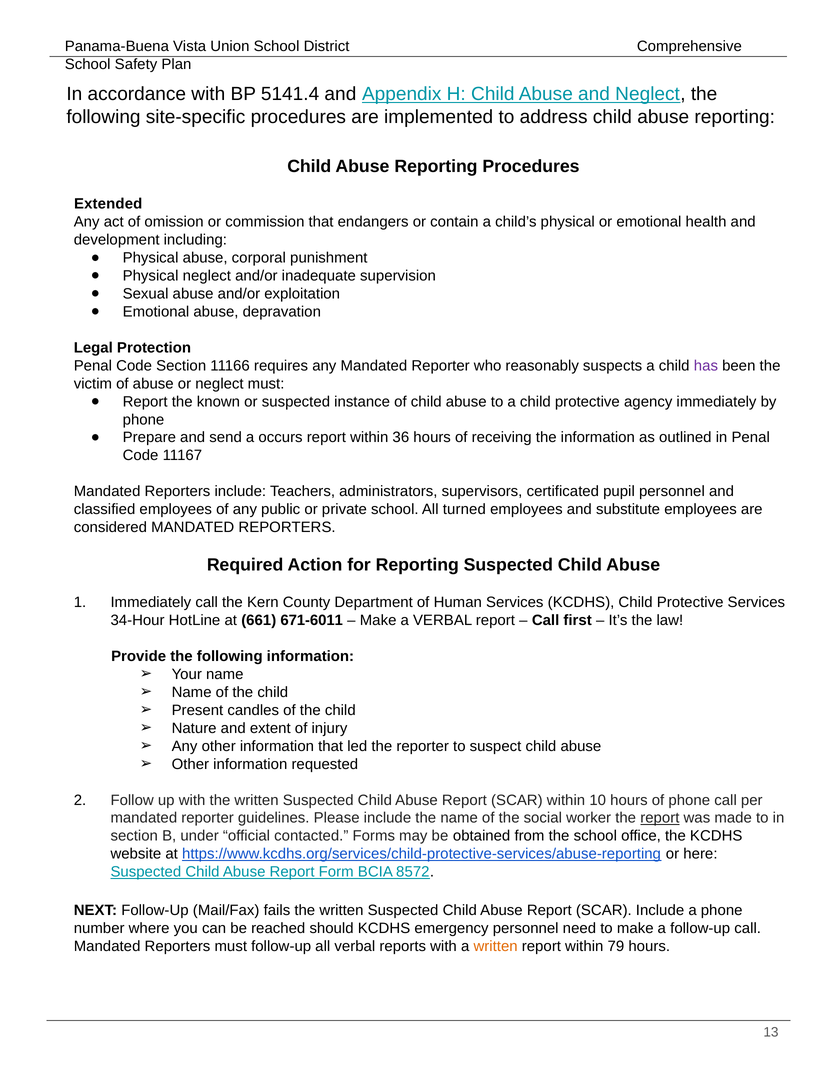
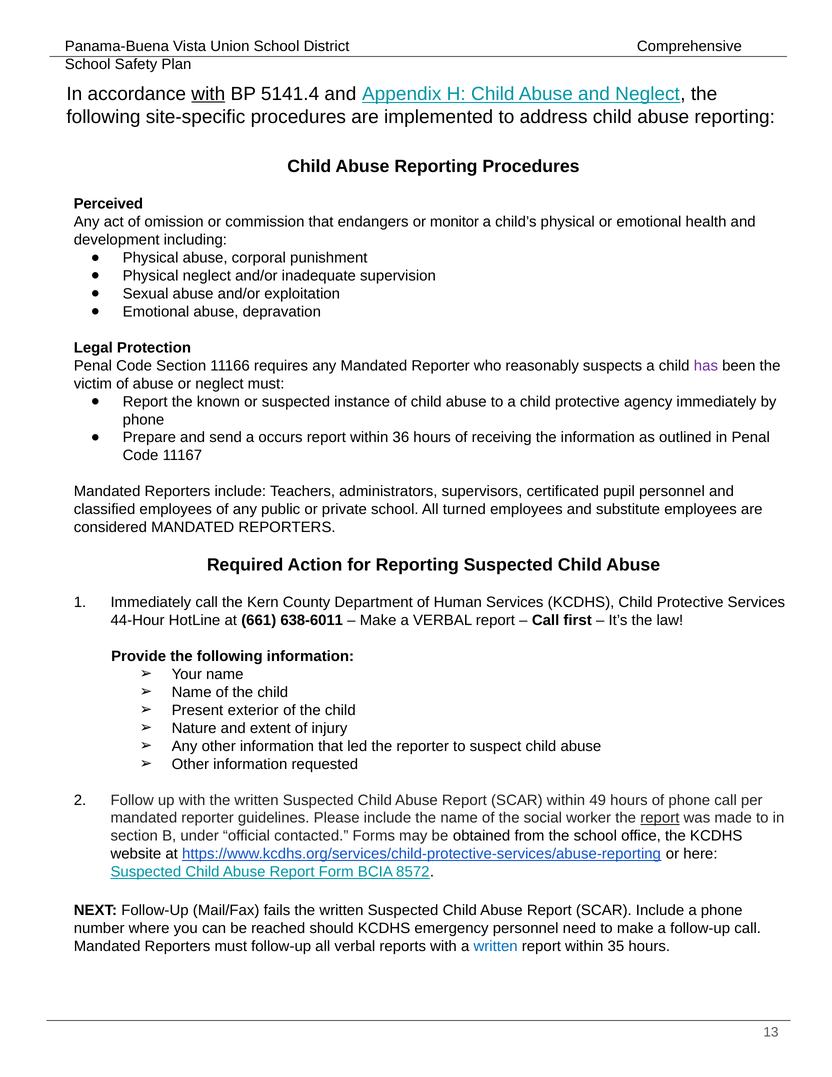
with at (208, 94) underline: none -> present
Extended: Extended -> Perceived
contain: contain -> monitor
34-Hour: 34-Hour -> 44-Hour
671-6011: 671-6011 -> 638-6011
candles: candles -> exterior
10: 10 -> 49
written at (496, 946) colour: orange -> blue
79: 79 -> 35
